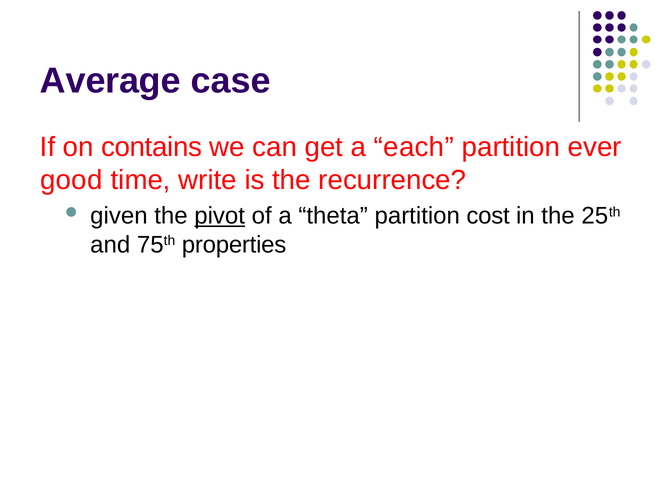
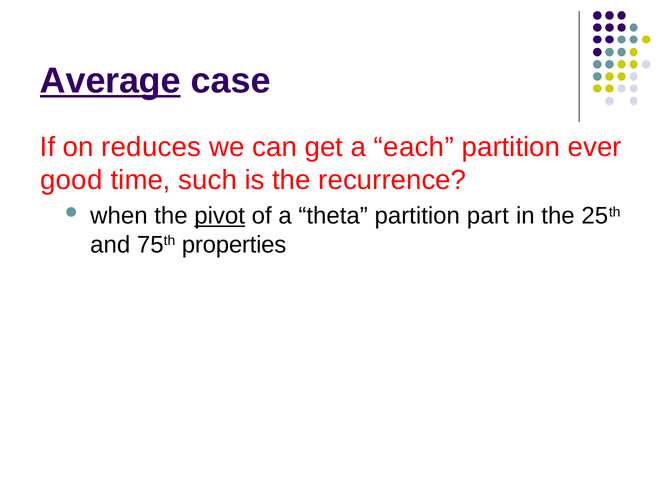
Average underline: none -> present
contains: contains -> reduces
write: write -> such
given: given -> when
cost: cost -> part
